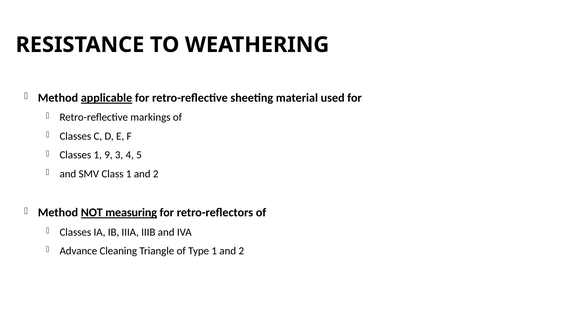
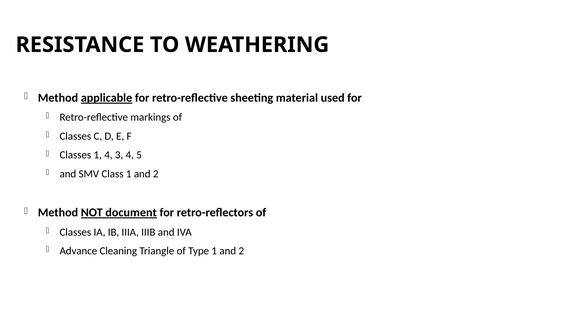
1 9: 9 -> 4
measuring: measuring -> document
